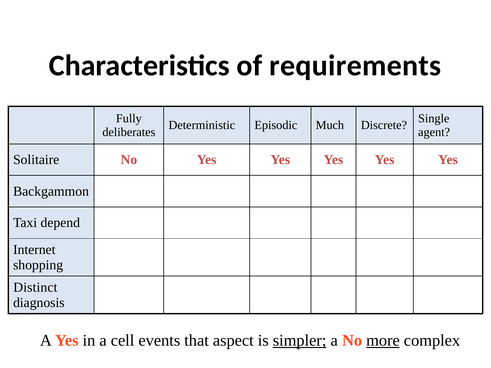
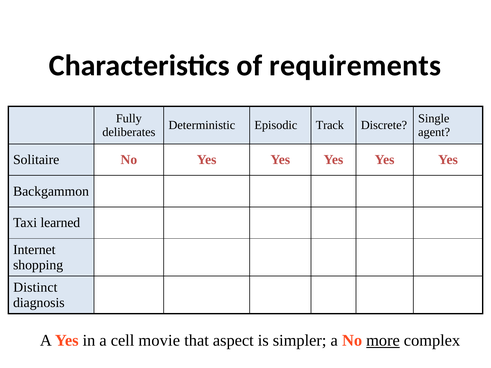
Much: Much -> Track
depend: depend -> learned
events: events -> movie
simpler underline: present -> none
